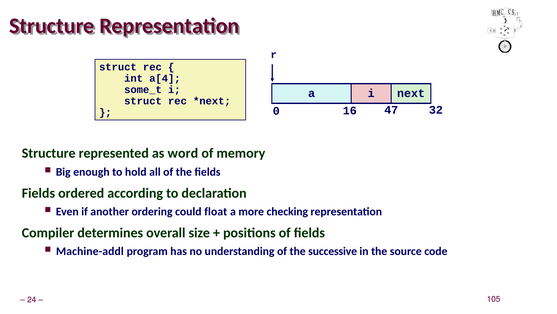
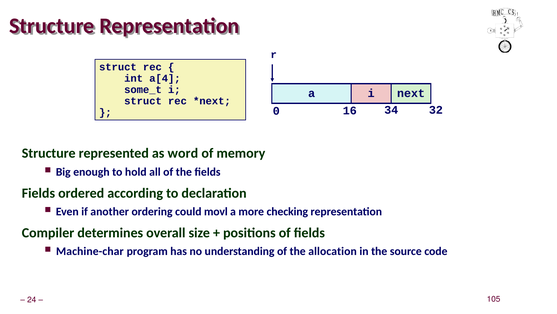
47: 47 -> 34
float: float -> movl
Machine-addl: Machine-addl -> Machine-char
successive: successive -> allocation
